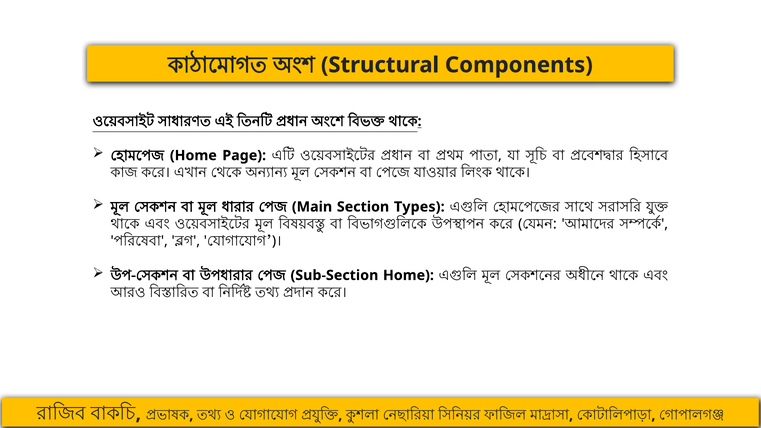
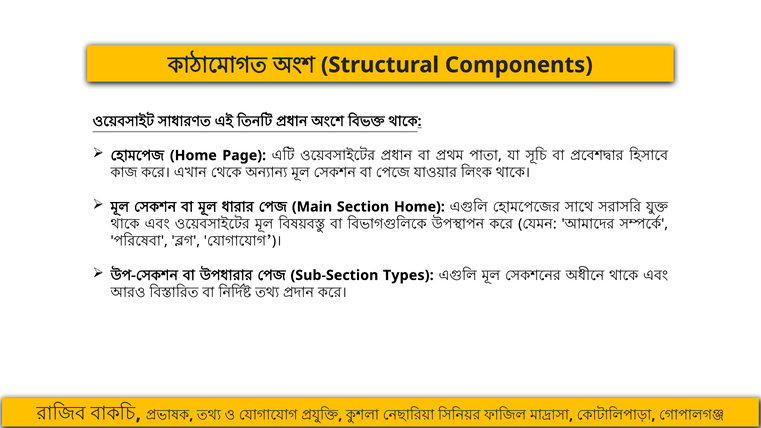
Section Types: Types -> Home
Sub-Section Home: Home -> Types
